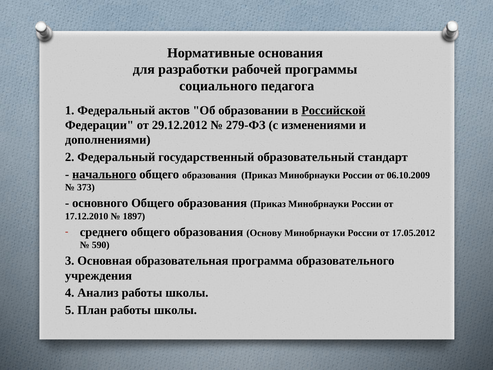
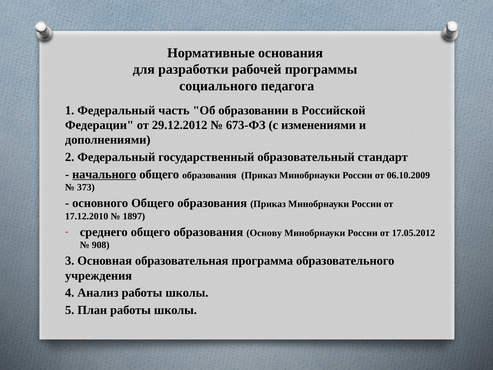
актов: актов -> часть
Российской underline: present -> none
279-ФЗ: 279-ФЗ -> 673-ФЗ
590: 590 -> 908
